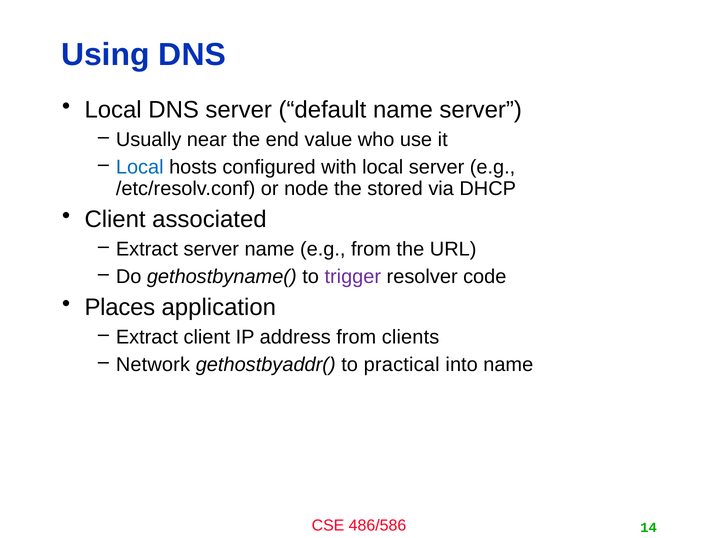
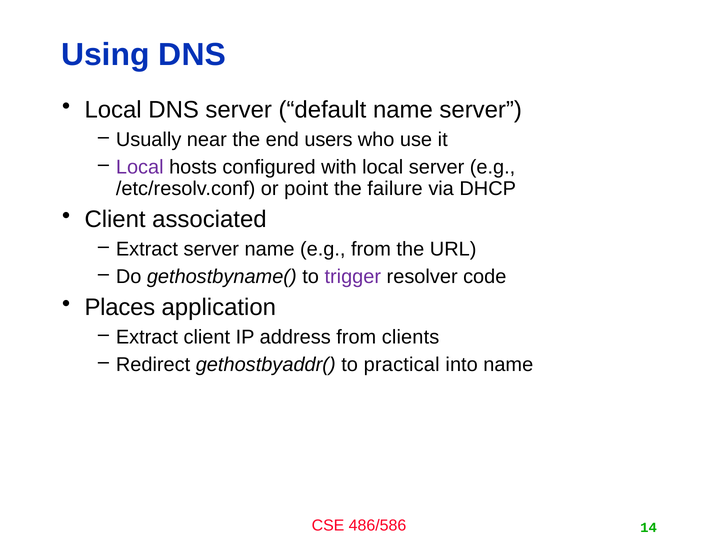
value: value -> users
Local at (140, 167) colour: blue -> purple
node: node -> point
stored: stored -> failure
Network: Network -> Redirect
